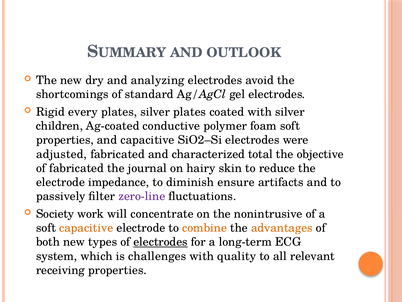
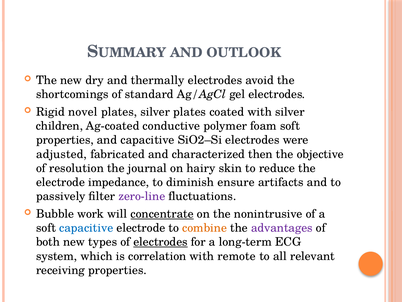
analyzing: analyzing -> thermally
every: every -> novel
total: total -> then
of fabricated: fabricated -> resolution
Society: Society -> Bubble
concentrate underline: none -> present
capacitive at (86, 228) colour: orange -> blue
advantages colour: orange -> purple
challenges: challenges -> correlation
quality: quality -> remote
